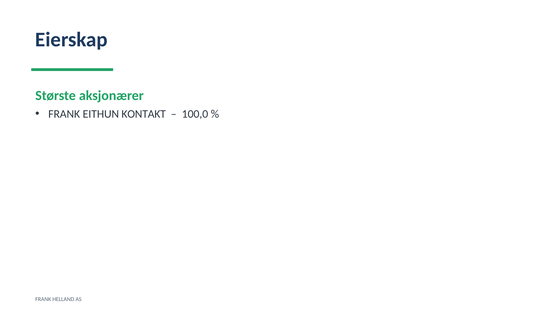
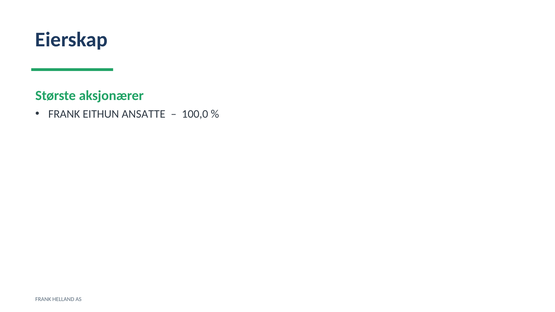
KONTAKT: KONTAKT -> ANSATTE
